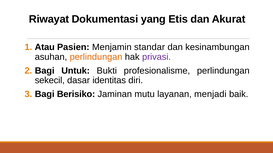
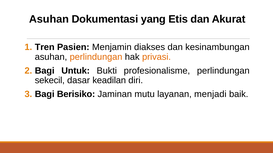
Riwayat at (49, 19): Riwayat -> Asuhan
Atau: Atau -> Tren
standar: standar -> diakses
privasi colour: purple -> orange
identitas: identitas -> keadilan
